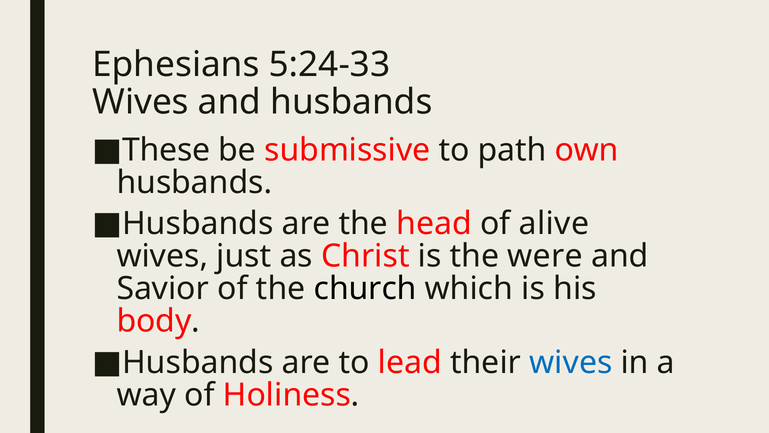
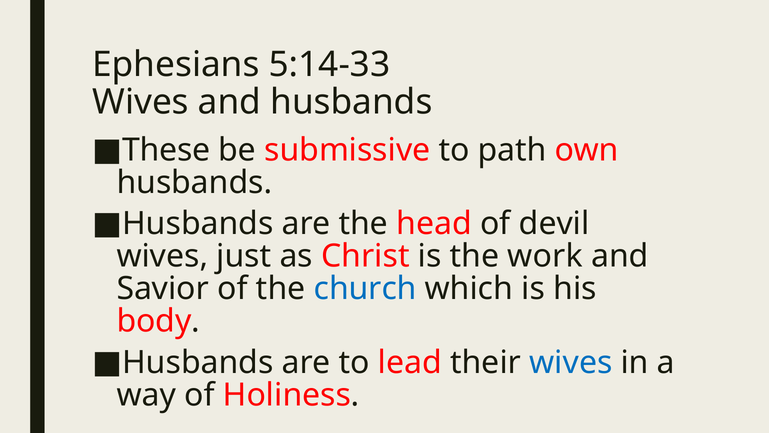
5:24-33: 5:24-33 -> 5:14-33
alive: alive -> devil
were: were -> work
church colour: black -> blue
